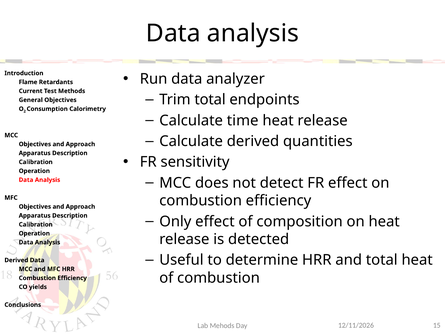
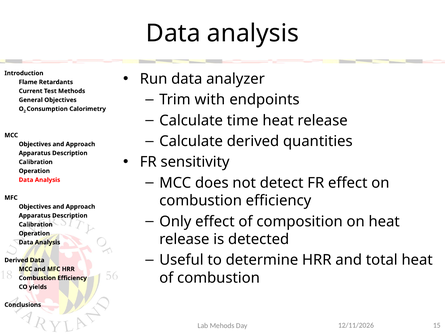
Trim total: total -> with
